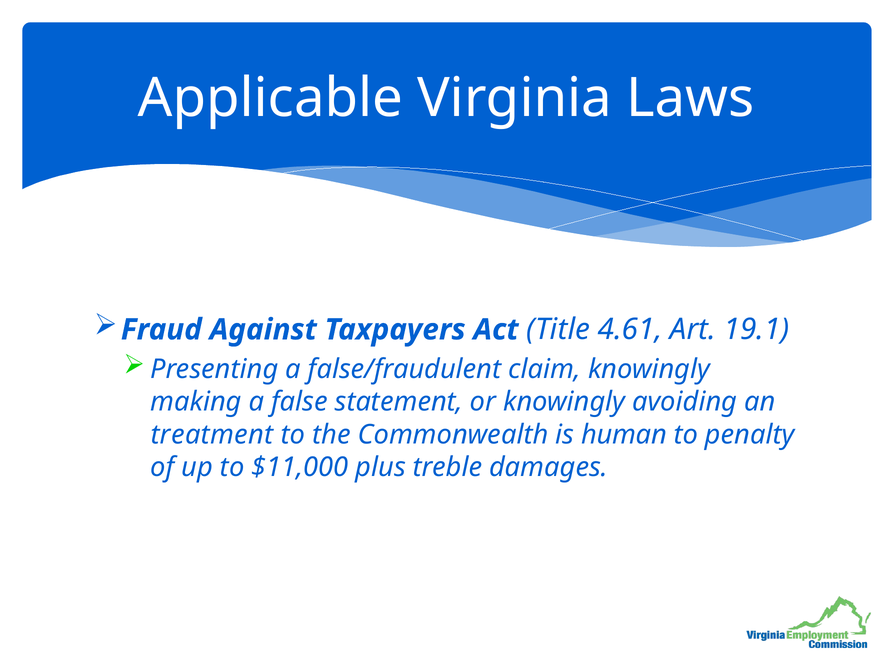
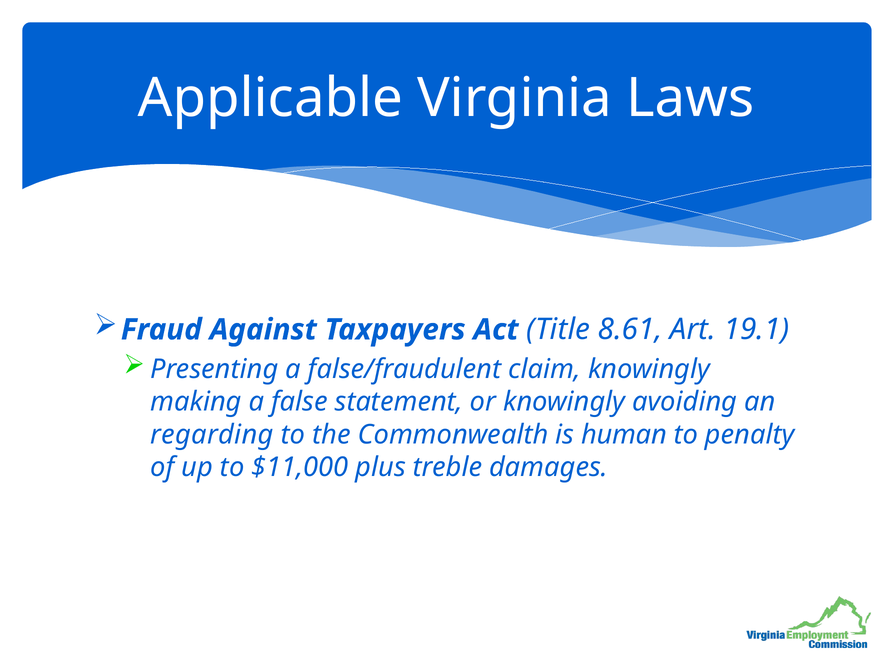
4.61: 4.61 -> 8.61
treatment: treatment -> regarding
